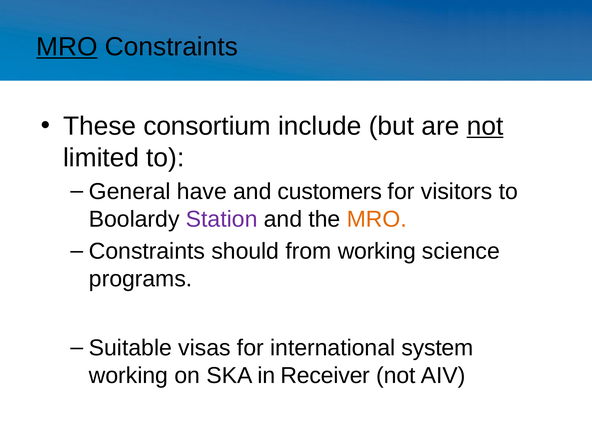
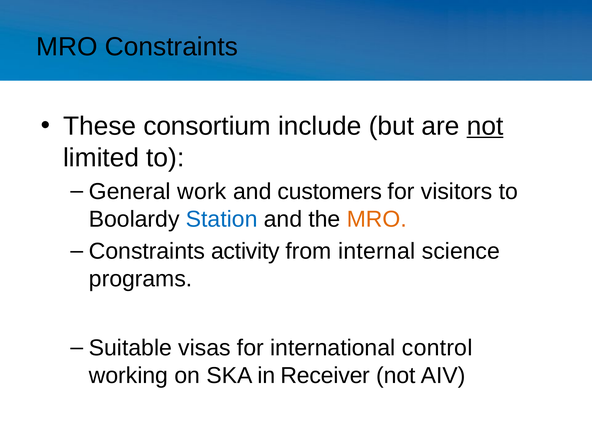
MRO at (67, 47) underline: present -> none
have: have -> work
Station colour: purple -> blue
should: should -> activity
from working: working -> internal
system: system -> control
